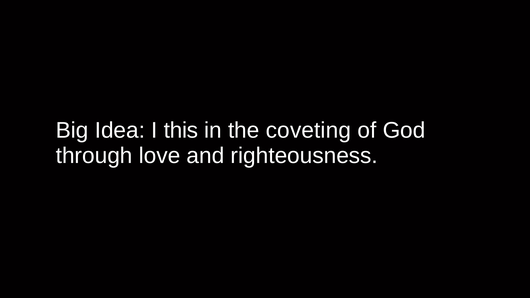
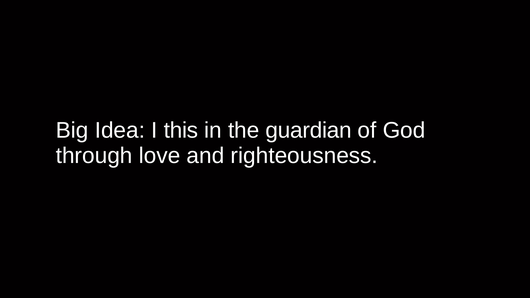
coveting: coveting -> guardian
